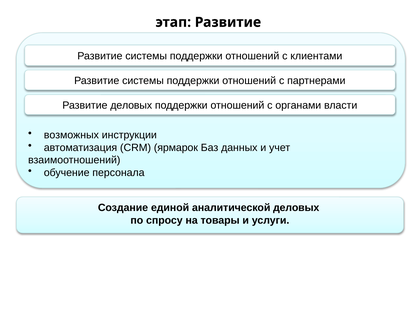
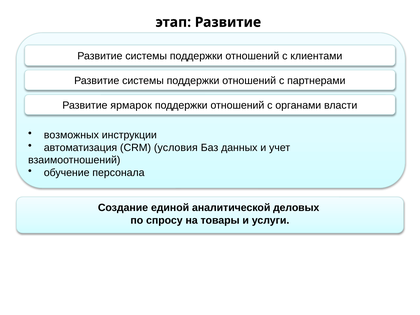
Развитие деловых: деловых -> ярмарок
ярмарок: ярмарок -> условия
